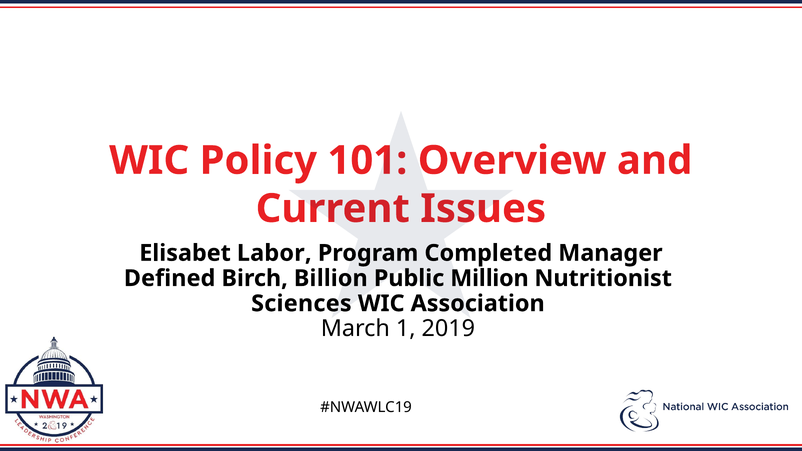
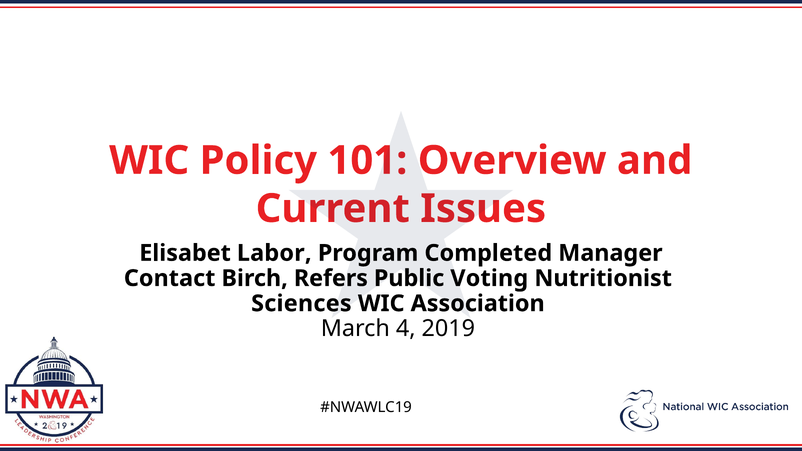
Defined: Defined -> Contact
Billion: Billion -> Refers
Million: Million -> Voting
1: 1 -> 4
